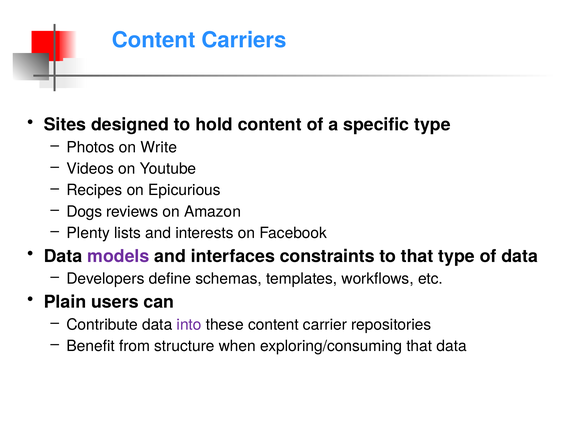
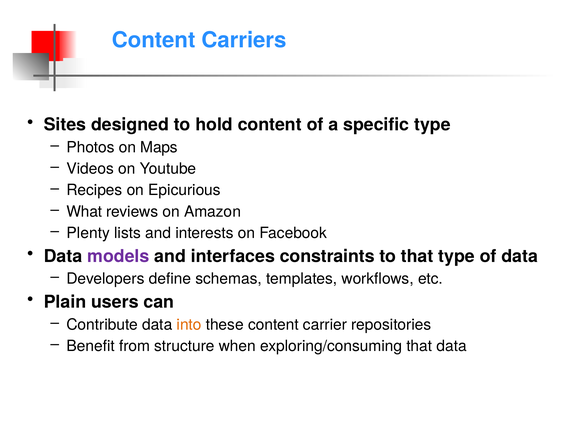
Write: Write -> Maps
Dogs: Dogs -> What
into colour: purple -> orange
